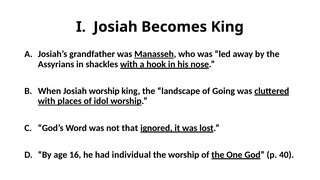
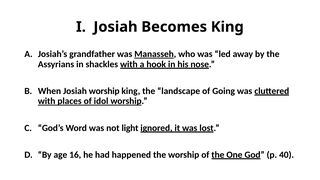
that: that -> light
individual: individual -> happened
